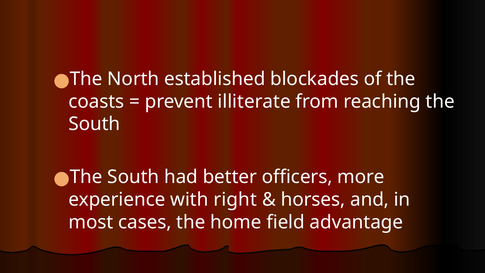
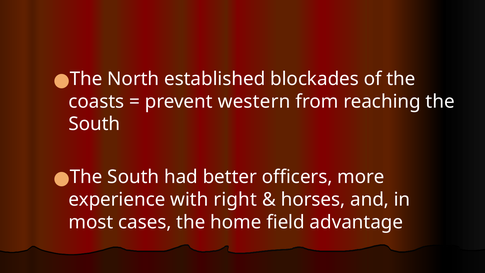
illiterate: illiterate -> western
